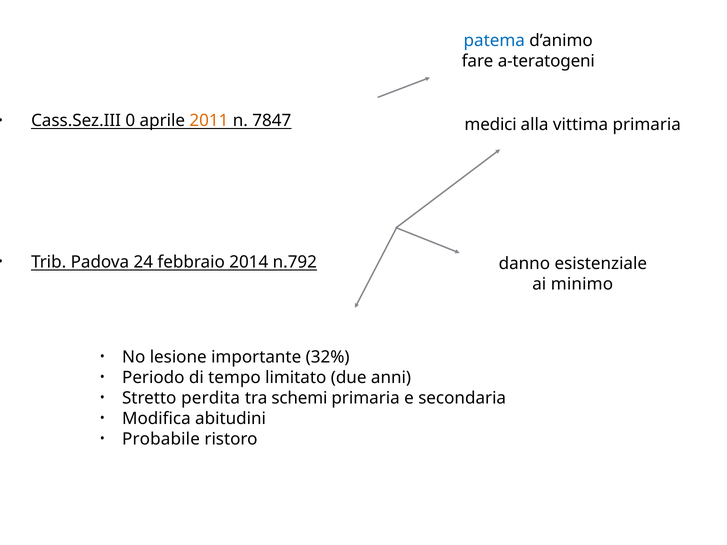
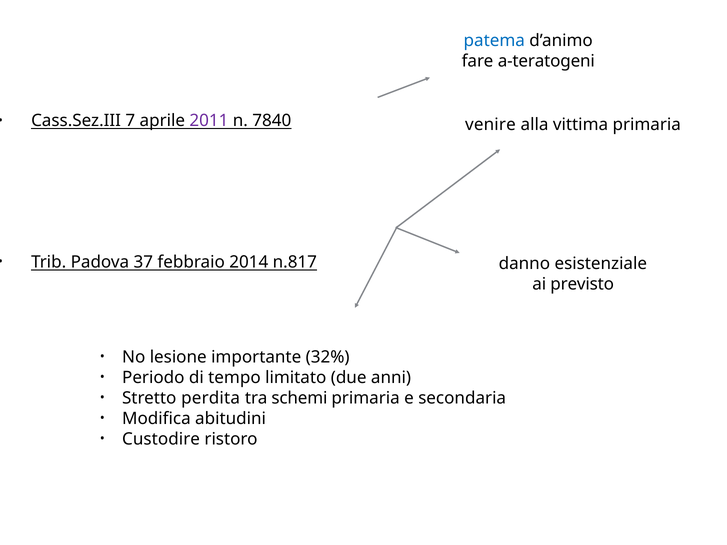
0: 0 -> 7
2011 colour: orange -> purple
7847: 7847 -> 7840
medici: medici -> venire
24: 24 -> 37
n.792: n.792 -> n.817
minimo: minimo -> previsto
Probabile: Probabile -> Custodire
